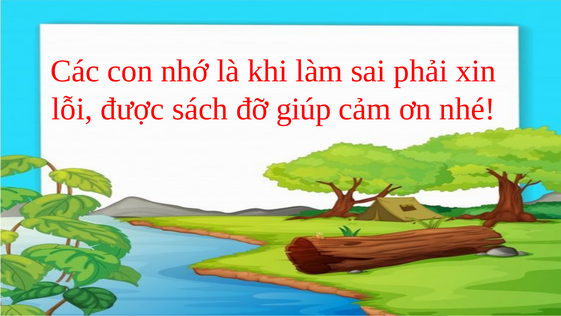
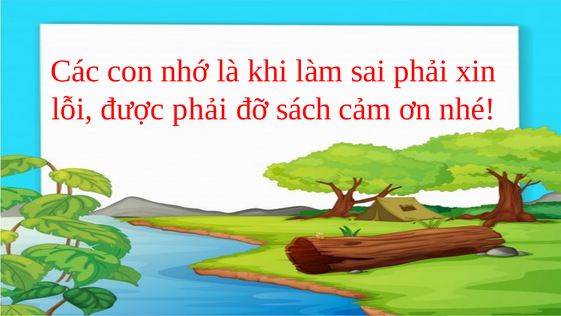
được sách: sách -> phải
giúp: giúp -> sách
